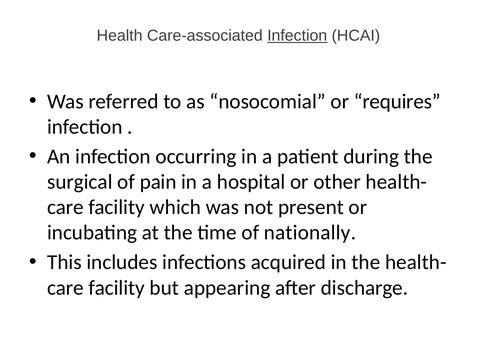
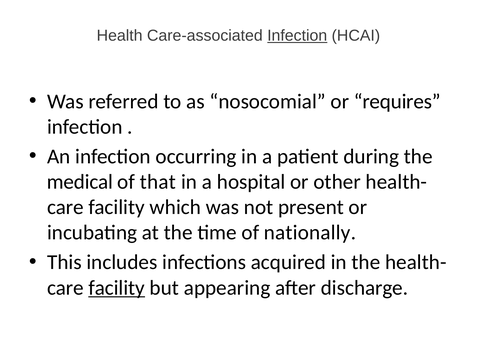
surgical: surgical -> medical
pain: pain -> that
facility at (117, 288) underline: none -> present
